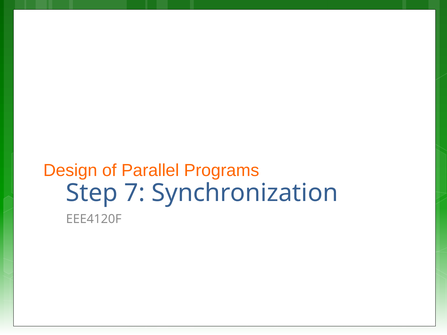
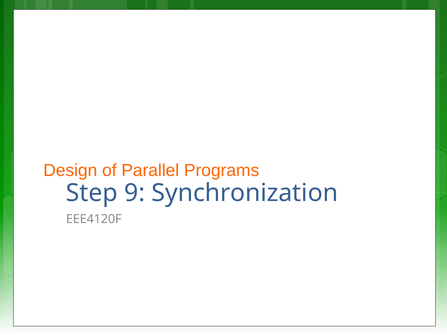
7: 7 -> 9
